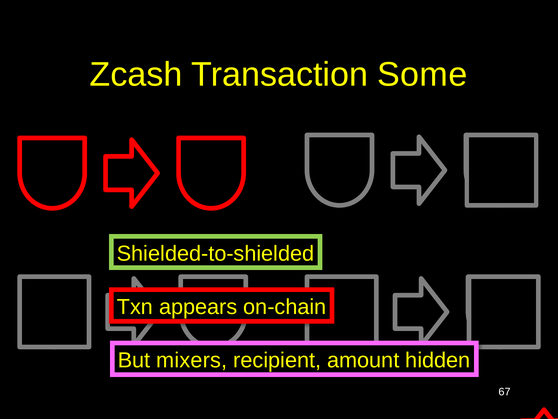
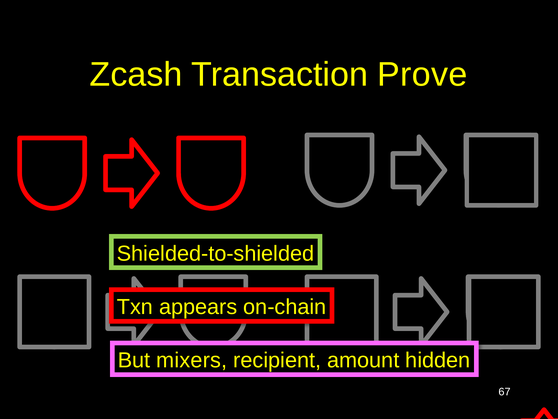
Some: Some -> Prove
